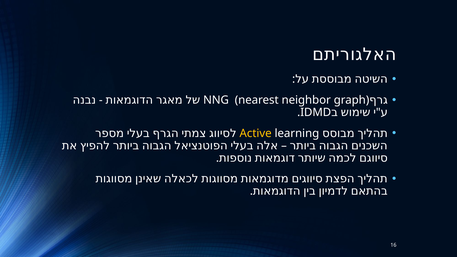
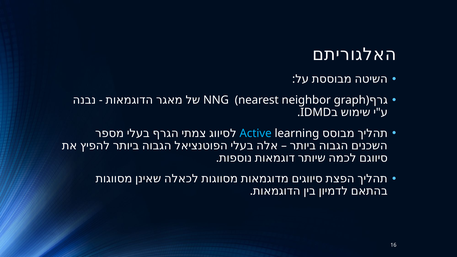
Active colour: yellow -> light blue
